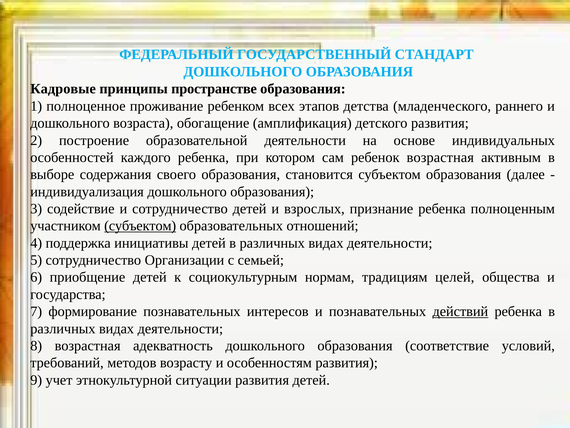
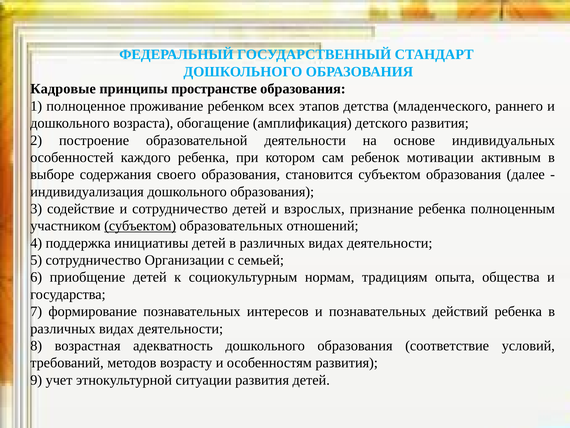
ребенок возрастная: возрастная -> мотивации
целей: целей -> опыта
действий underline: present -> none
